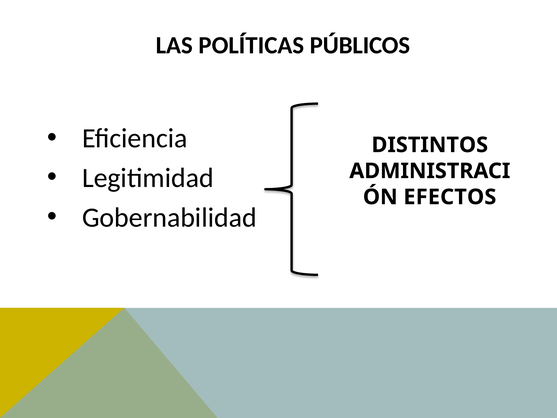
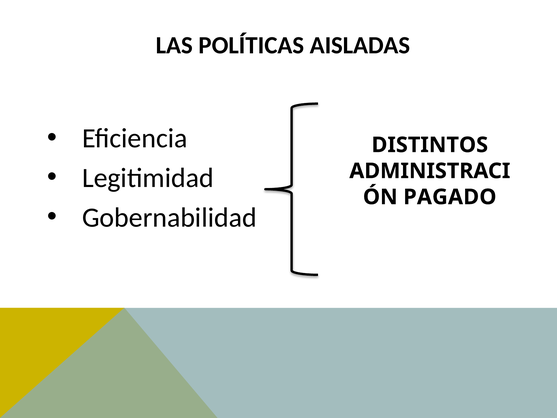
PÚBLICOS: PÚBLICOS -> AISLADAS
EFECTOS: EFECTOS -> PAGADO
